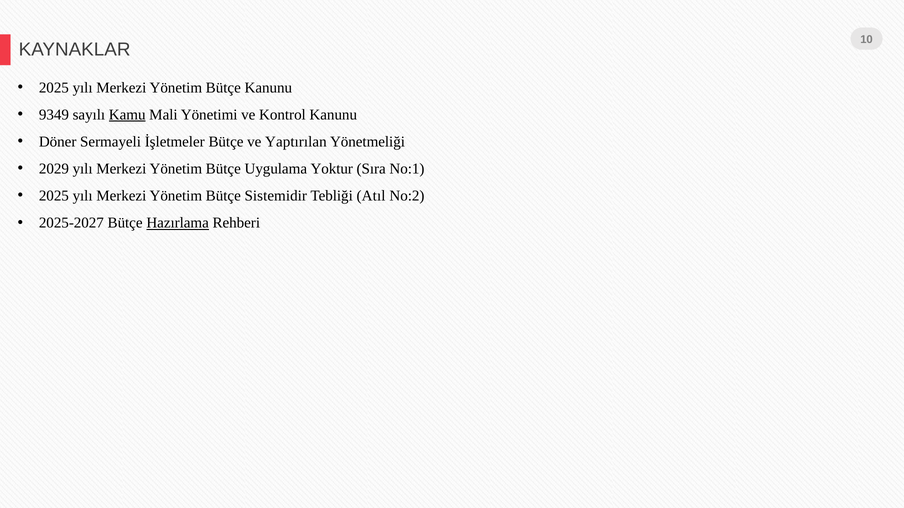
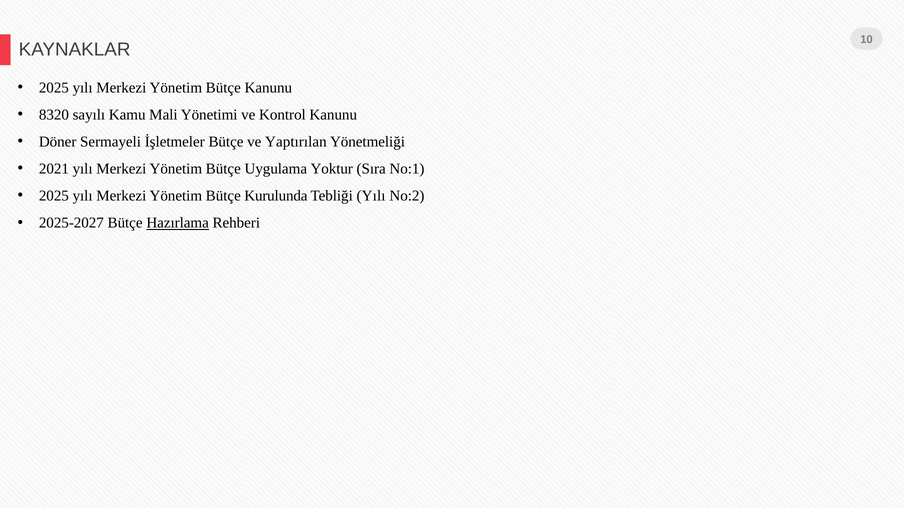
9349: 9349 -> 8320
Kamu underline: present -> none
2029: 2029 -> 2021
Sistemidir: Sistemidir -> Kurulunda
Tebliği Atıl: Atıl -> Yılı
